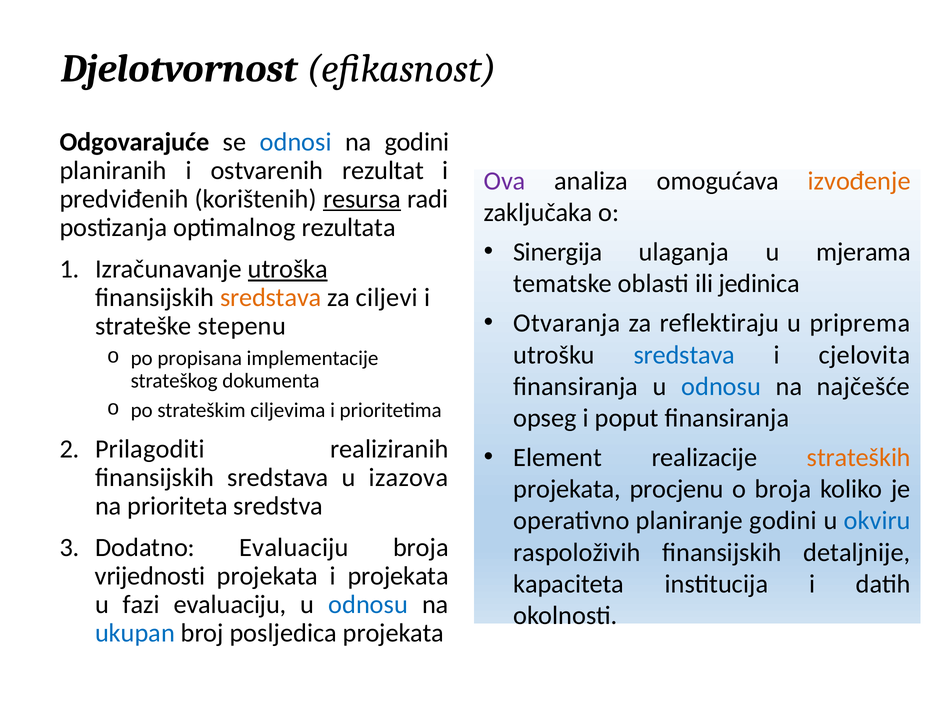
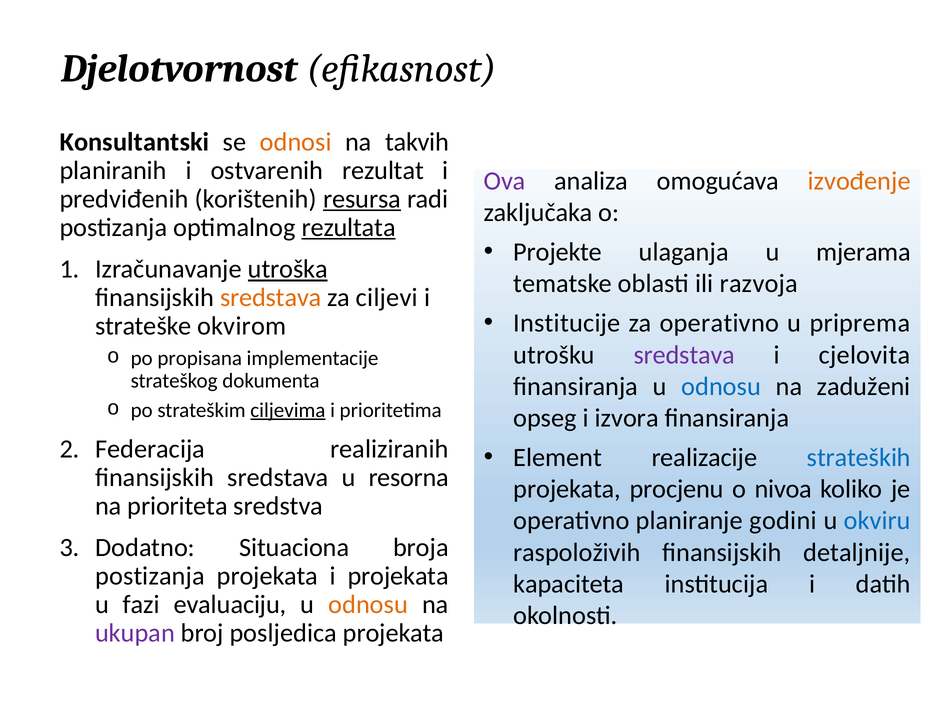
Odgovarajuće: Odgovarajuće -> Konsultantski
odnosi colour: blue -> orange
na godini: godini -> takvih
rezultata underline: none -> present
Sinergija: Sinergija -> Projekte
jedinica: jedinica -> razvoja
Otvaranja: Otvaranja -> Institucije
za reflektiraju: reflektiraju -> operativno
stepenu: stepenu -> okvirom
sredstava at (684, 355) colour: blue -> purple
najčešće: najčešće -> zaduženi
ciljevima underline: none -> present
poput: poput -> izvora
Prilagoditi: Prilagoditi -> Federacija
strateških colour: orange -> blue
izazova: izazova -> resorna
o broja: broja -> nivoa
Dodatno Evaluaciju: Evaluaciju -> Situaciona
vrijednosti at (150, 576): vrijednosti -> postizanja
odnosu at (368, 605) colour: blue -> orange
ukupan colour: blue -> purple
